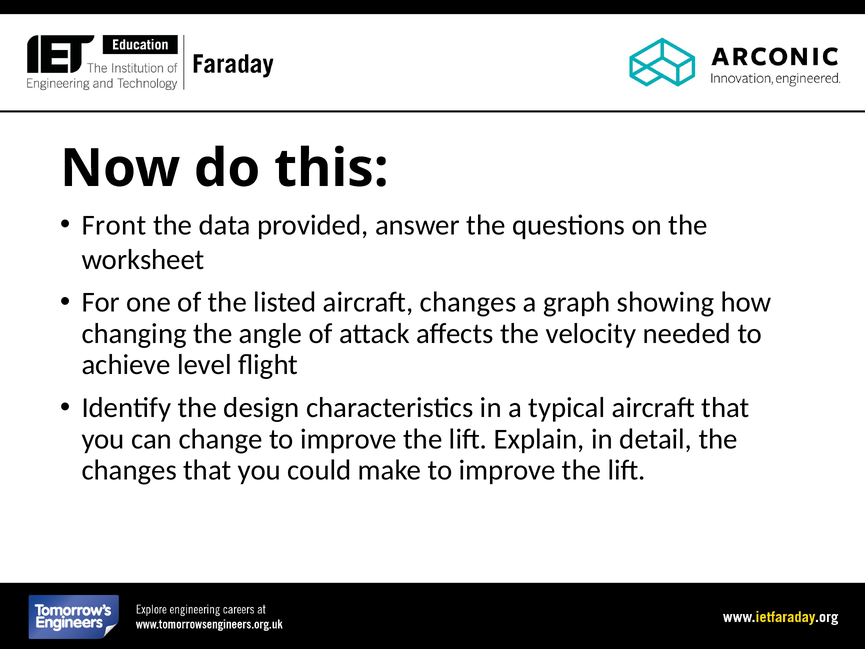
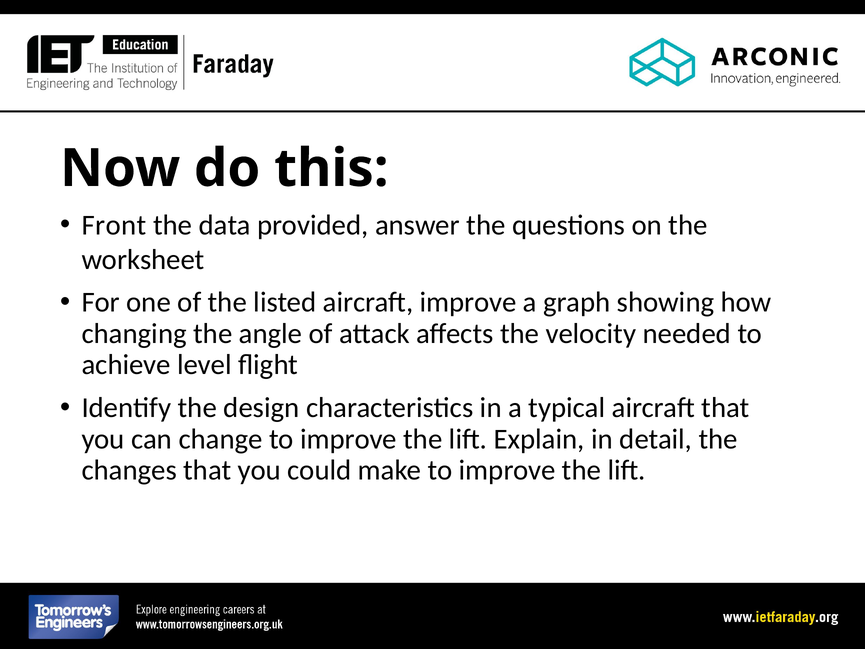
aircraft changes: changes -> improve
